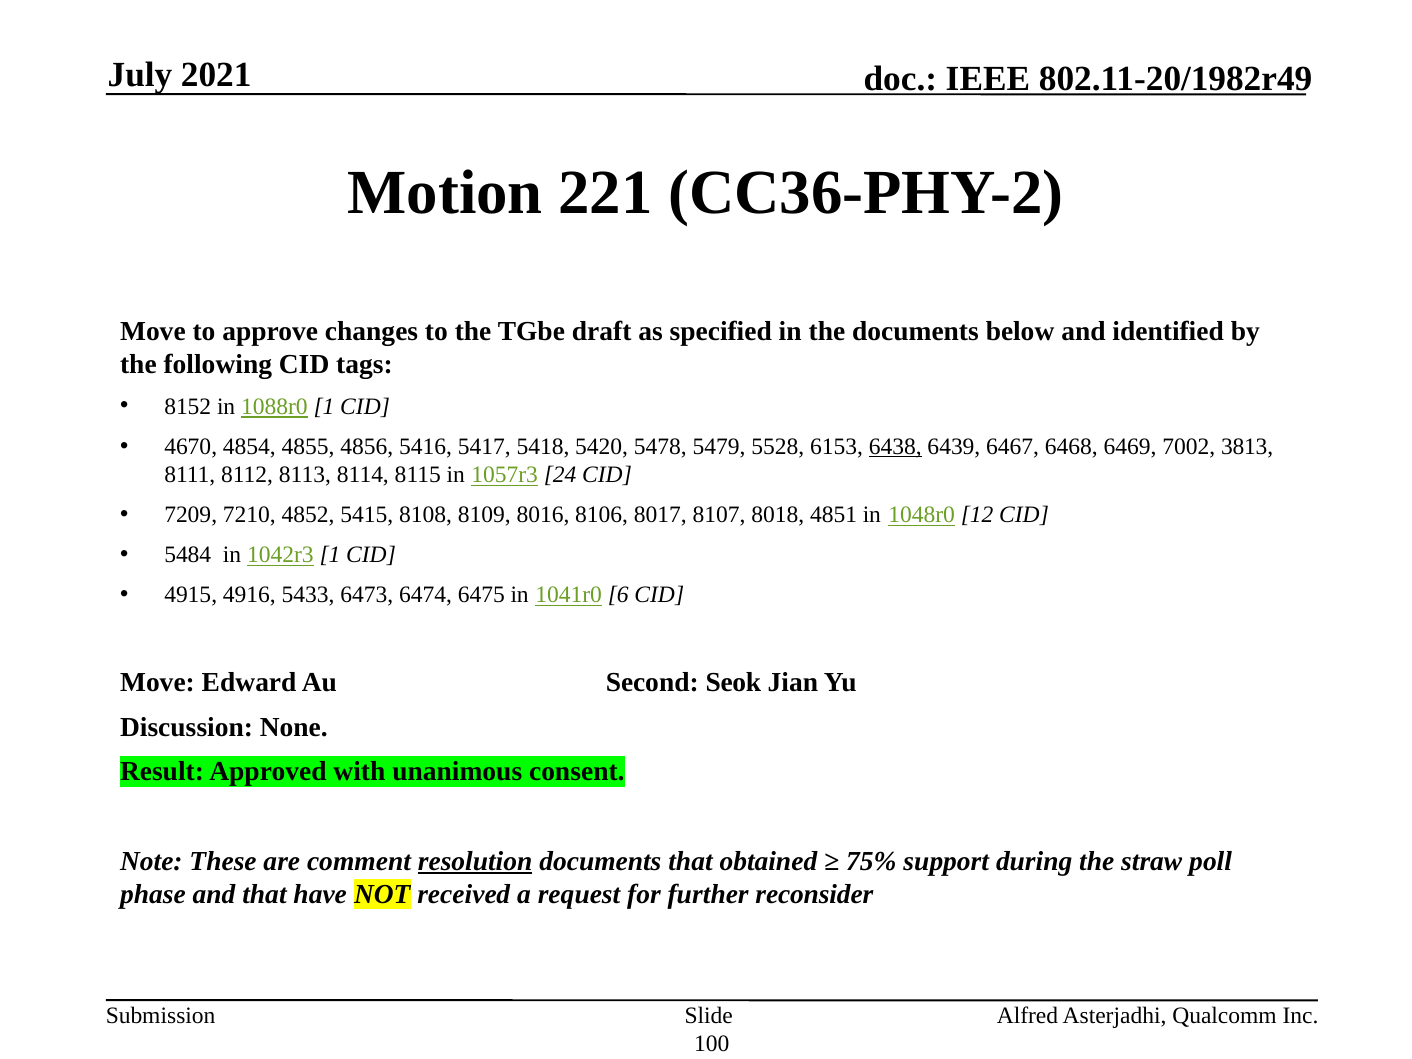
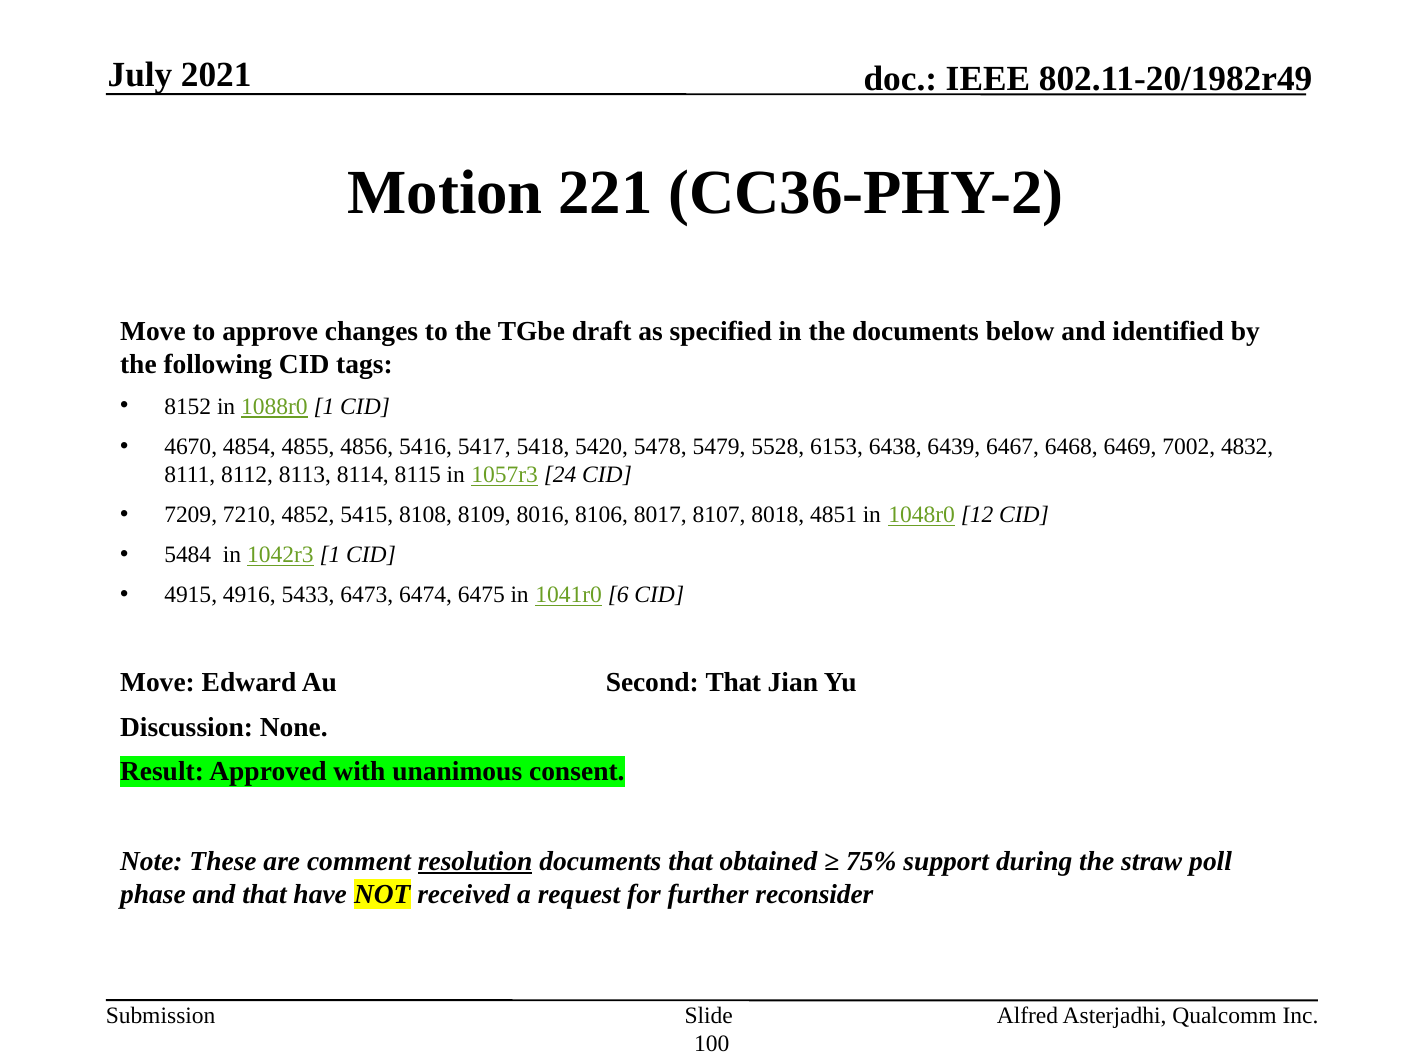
6438 underline: present -> none
3813: 3813 -> 4832
Second Seok: Seok -> That
